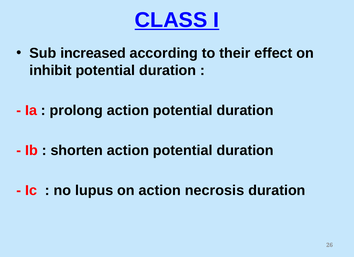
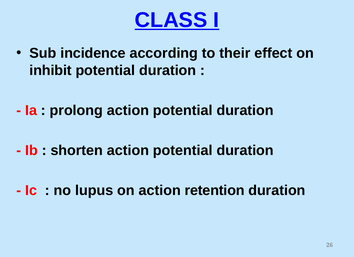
increased: increased -> incidence
necrosis: necrosis -> retention
